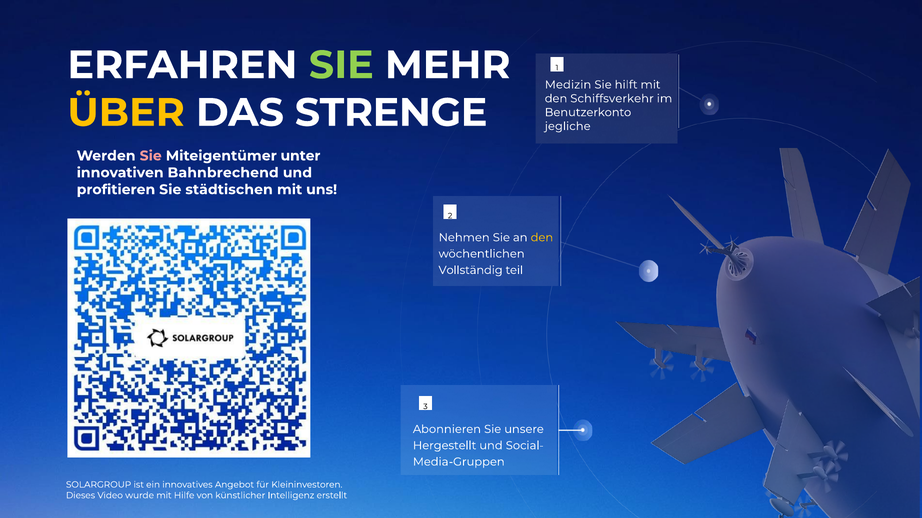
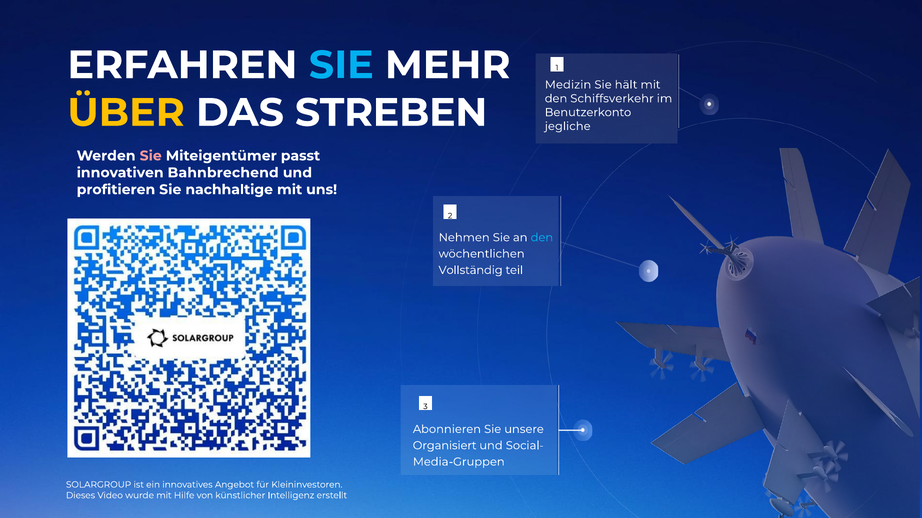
SIE at (341, 65) colour: light green -> light blue
hilft: hilft -> hält
STRENGE: STRENGE -> STREBEN
unter: unter -> passt
städtischen: städtischen -> nachhaltige
den at (542, 238) colour: yellow -> light blue
Hergestellt: Hergestellt -> Organisiert
